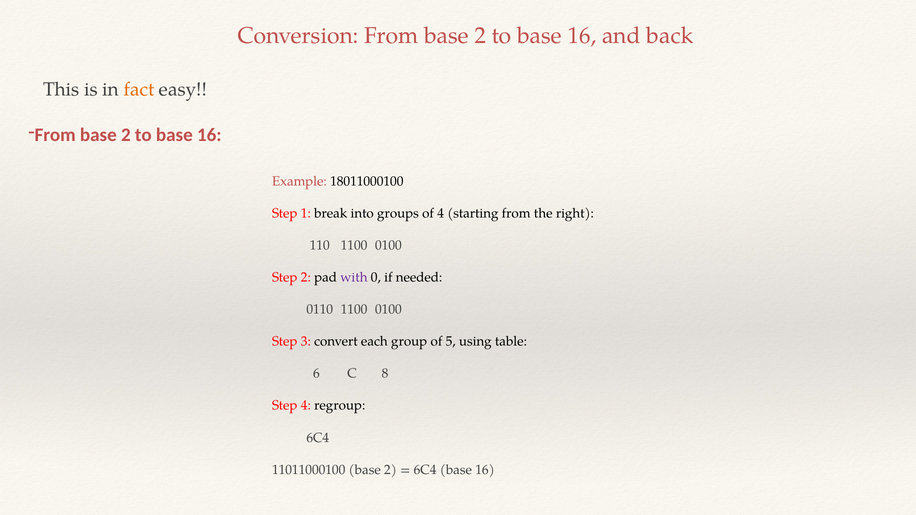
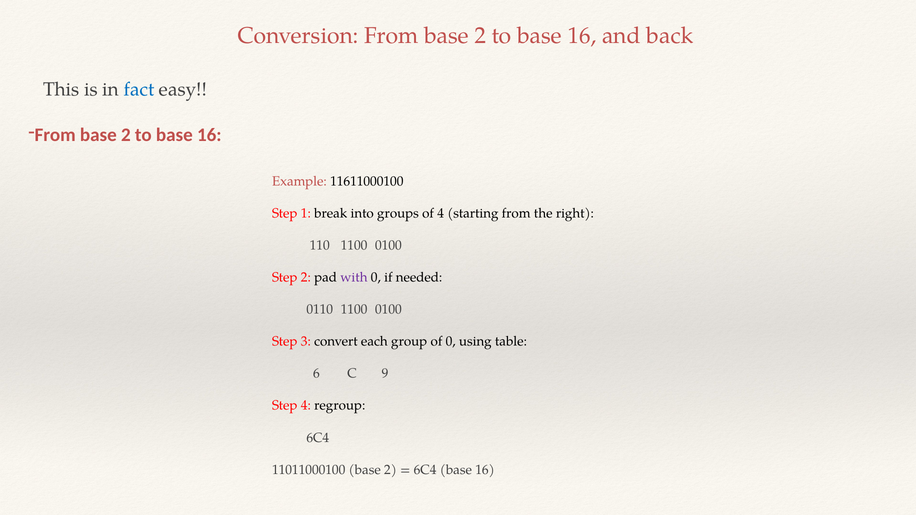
fact colour: orange -> blue
18011000100: 18011000100 -> 11611000100
of 5: 5 -> 0
8: 8 -> 9
